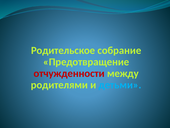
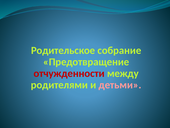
детьми colour: light blue -> pink
